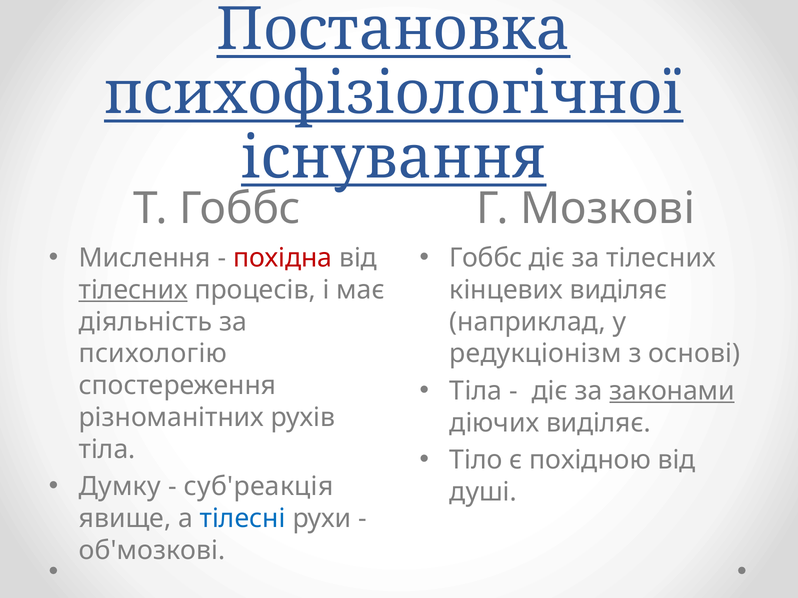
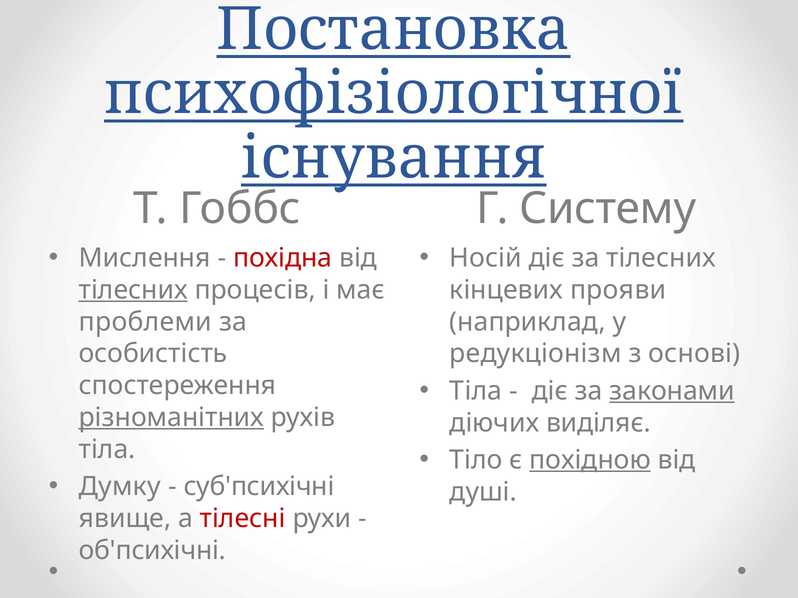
Мозкові: Мозкові -> Систему
Гоббс at (486, 258): Гоббс -> Носій
кінцевих виділяє: виділяє -> прояви
діяльність: діяльність -> проблеми
психологію: психологію -> особистість
різноманітних underline: none -> present
похідною underline: none -> present
суб'реакція: суб'реакція -> суб'психічні
тілесні colour: blue -> red
об'мозкові: об'мозкові -> об'психічні
